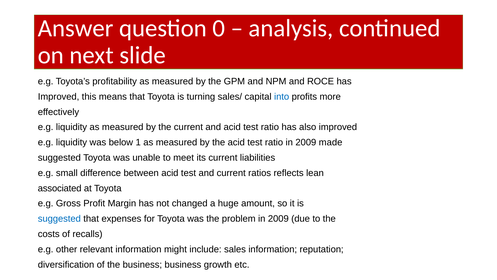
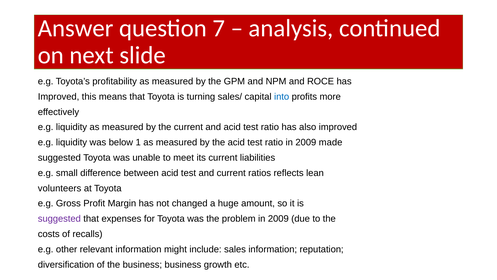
0: 0 -> 7
associated: associated -> volunteers
suggested at (59, 218) colour: blue -> purple
